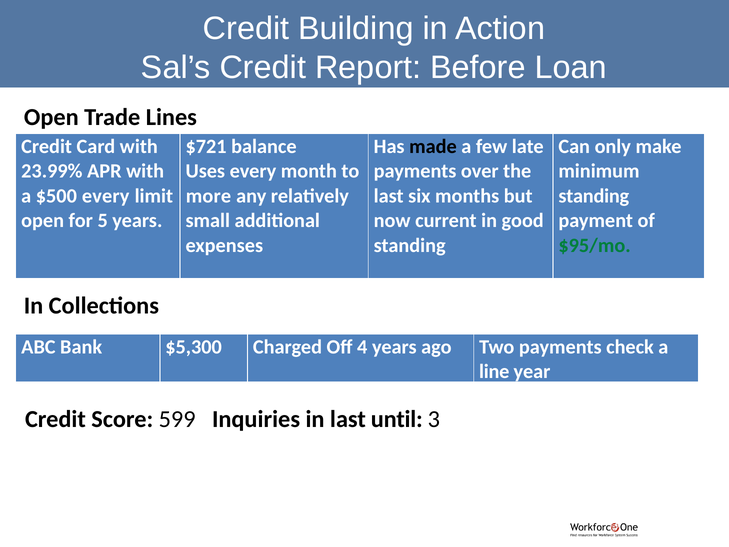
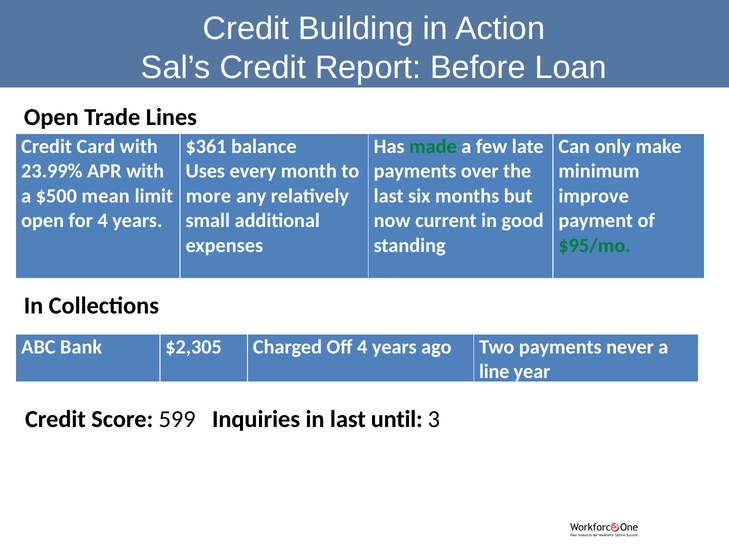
$721: $721 -> $361
made colour: black -> green
$500 every: every -> mean
standing at (594, 196): standing -> improve
for 5: 5 -> 4
$5,300: $5,300 -> $2,305
check: check -> never
